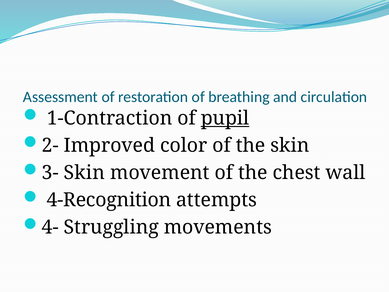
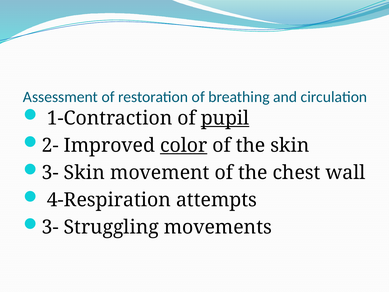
color underline: none -> present
4-Recognition: 4-Recognition -> 4-Respiration
4- at (50, 227): 4- -> 3-
